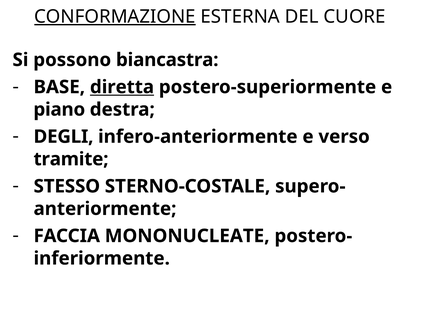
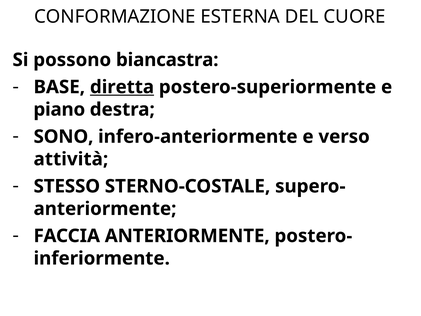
CONFORMAZIONE underline: present -> none
DEGLI: DEGLI -> SONO
tramite: tramite -> attività
FACCIA MONONUCLEATE: MONONUCLEATE -> ANTERIORMENTE
